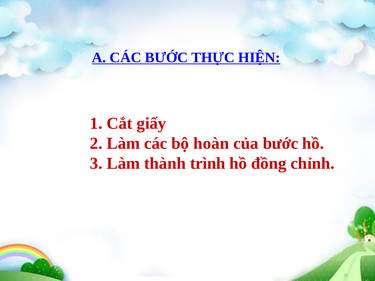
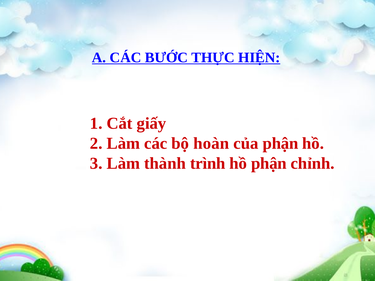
của bước: bước -> phận
hồ đồng: đồng -> phận
